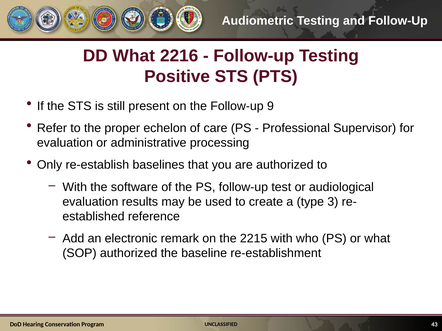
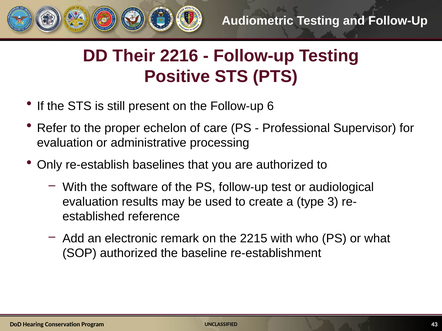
DD What: What -> Their
9: 9 -> 6
